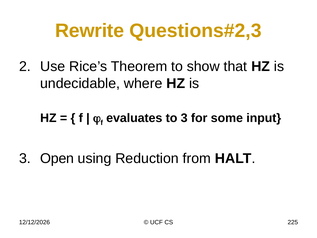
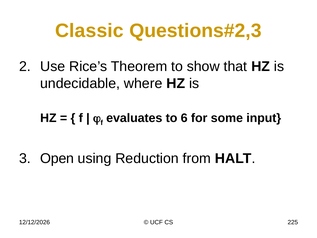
Rewrite: Rewrite -> Classic
to 3: 3 -> 6
